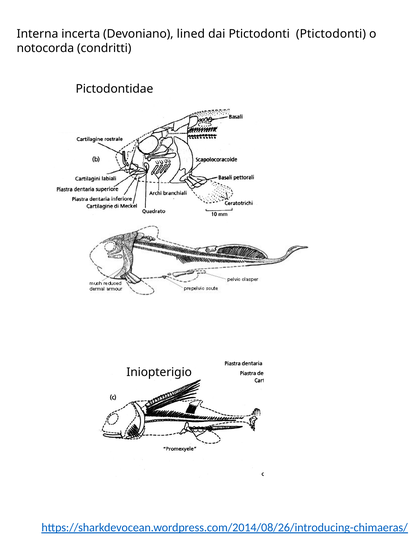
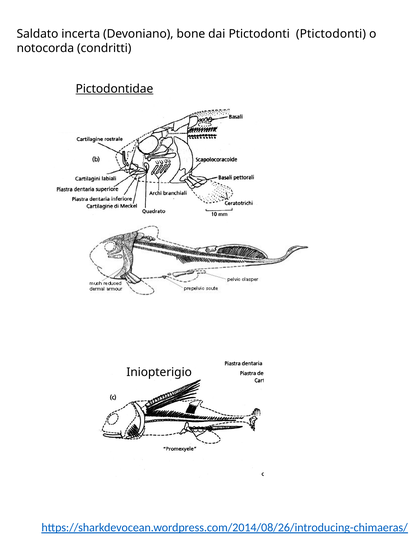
Interna: Interna -> Saldato
lined: lined -> bone
Pictodontidae underline: none -> present
